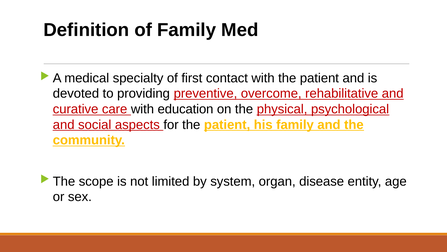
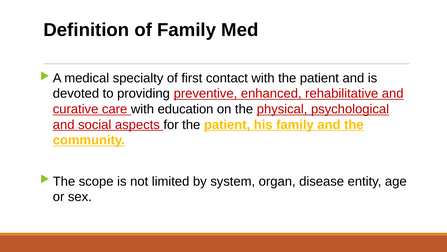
overcome: overcome -> enhanced
